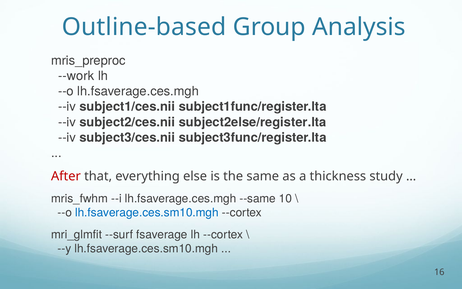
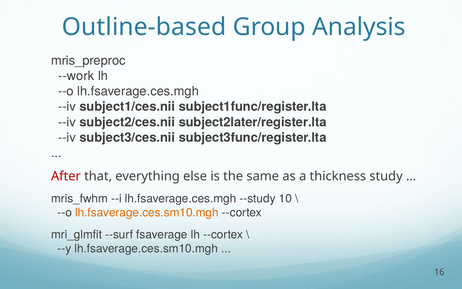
subject2else/register.lta: subject2else/register.lta -> subject2later/register.lta
--same: --same -> --study
lh.fsaverage.ces.sm10.mgh at (147, 212) colour: blue -> orange
